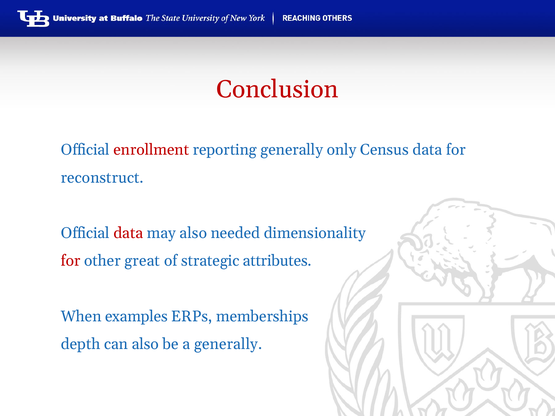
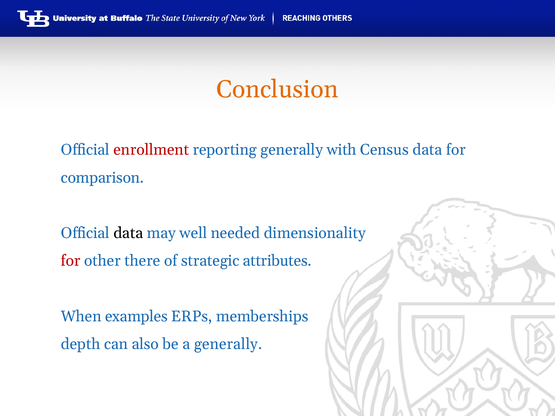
Conclusion colour: red -> orange
only: only -> with
reconstruct: reconstruct -> comparison
data at (128, 233) colour: red -> black
may also: also -> well
great: great -> there
